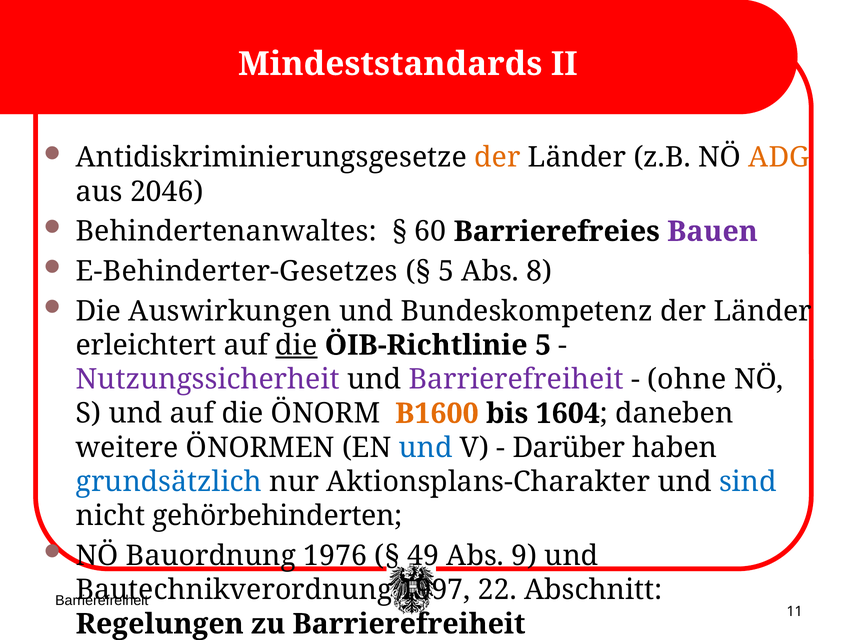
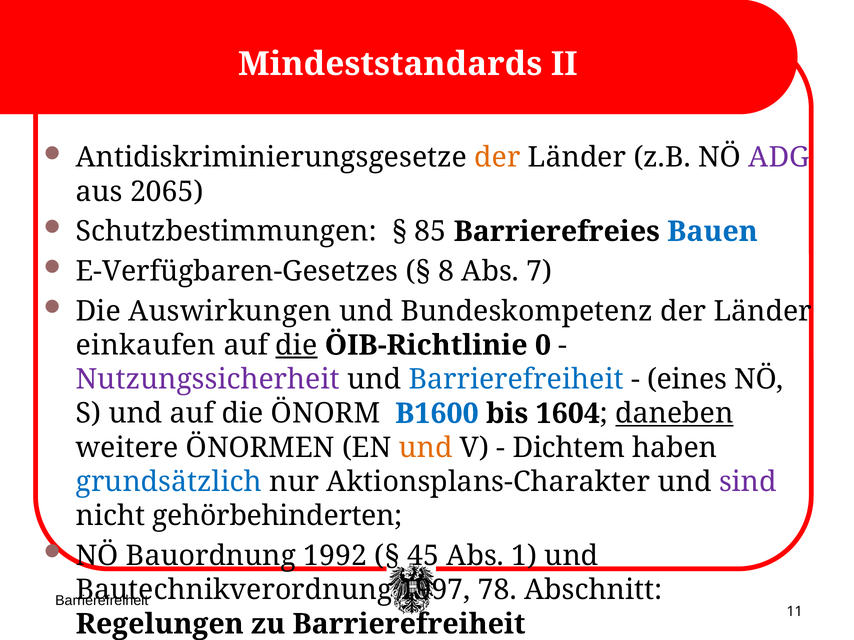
ADG colour: orange -> purple
2046: 2046 -> 2065
Behindertenanwaltes: Behindertenanwaltes -> Schutzbestimmungen
60: 60 -> 85
Bauen colour: purple -> blue
E-Behinderter-Gesetzes: E-Behinderter-Gesetzes -> E-Verfügbaren-Gesetzes
5 at (446, 272): 5 -> 8
8: 8 -> 7
erleichtert: erleichtert -> einkaufen
ÖIB-Richtlinie 5: 5 -> 0
Barrierefreiheit at (516, 380) colour: purple -> blue
ohne: ohne -> eines
B1600 colour: orange -> blue
daneben underline: none -> present
und at (426, 448) colour: blue -> orange
Darüber: Darüber -> Dichtem
sind colour: blue -> purple
1976: 1976 -> 1992
49: 49 -> 45
9: 9 -> 1
22: 22 -> 78
